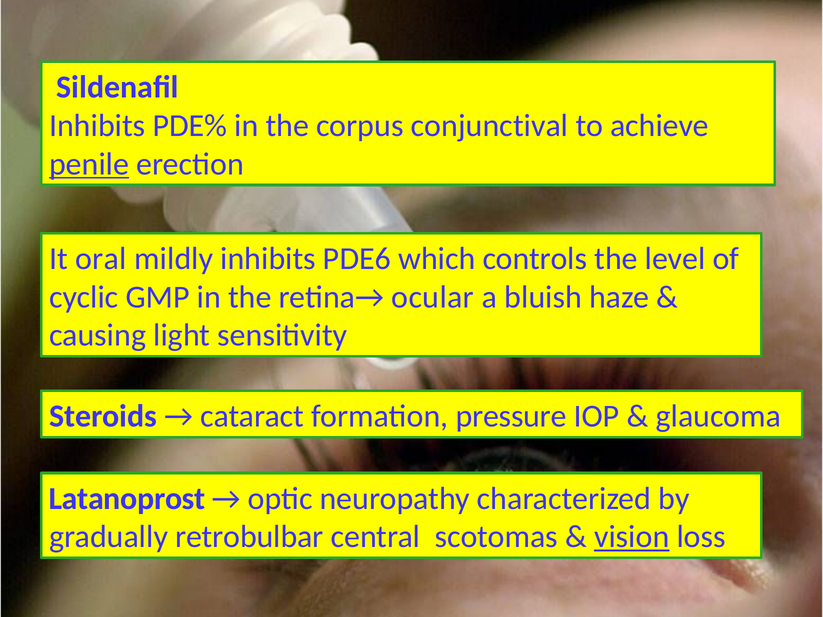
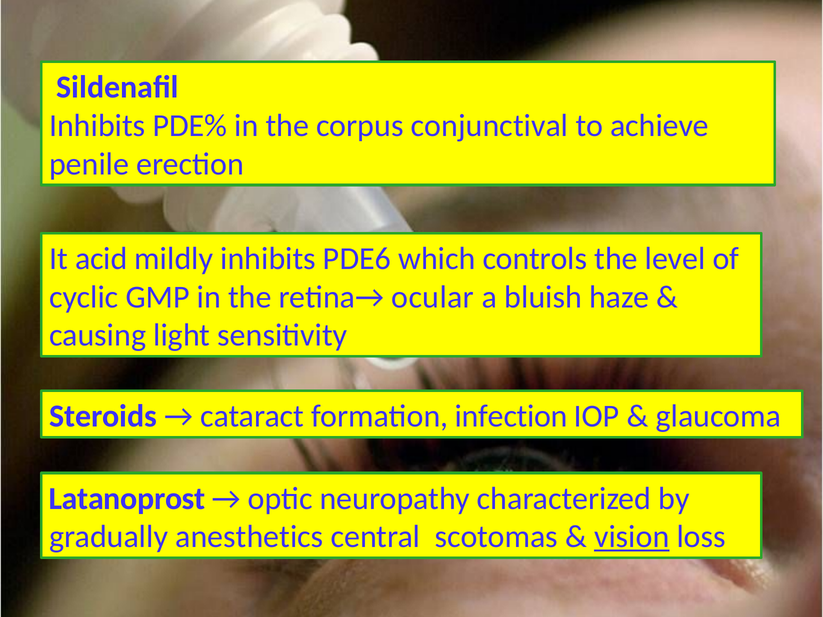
penile underline: present -> none
oral: oral -> acid
pressure: pressure -> infection
retrobulbar: retrobulbar -> anesthetics
